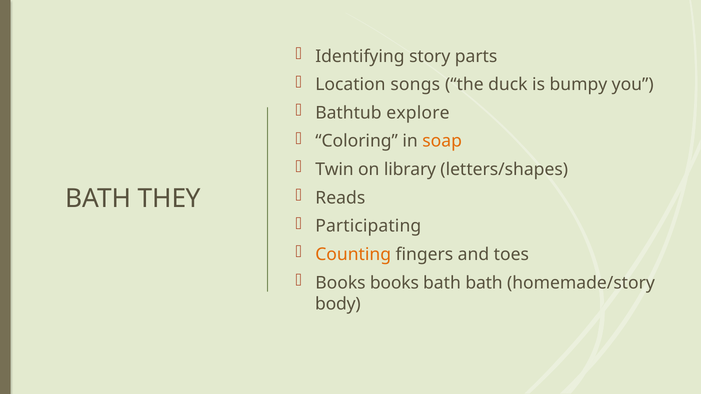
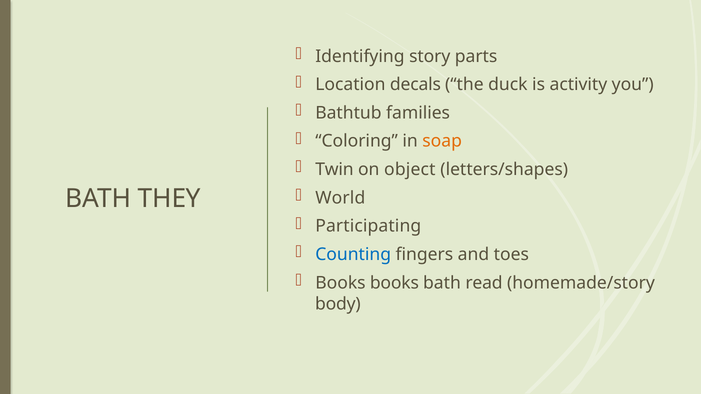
songs: songs -> decals
bumpy: bumpy -> activity
explore: explore -> families
library: library -> object
Reads: Reads -> World
Counting colour: orange -> blue
bath bath: bath -> read
